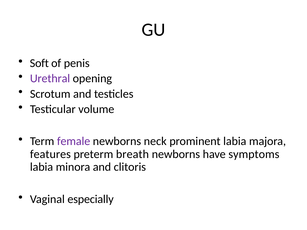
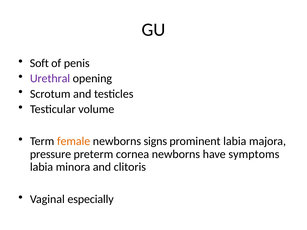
female colour: purple -> orange
neck: neck -> signs
features: features -> pressure
breath: breath -> cornea
